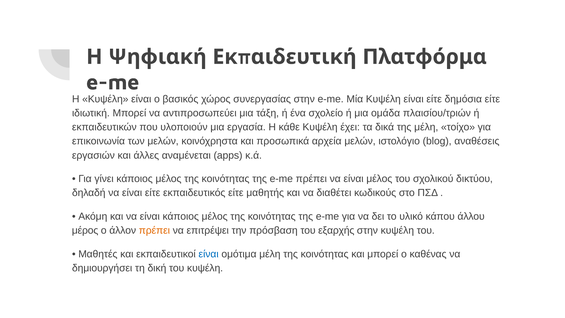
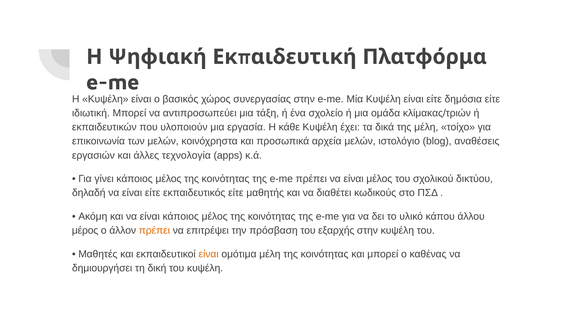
πλαισίου/τριών: πλαισίου/τριών -> κλίμακας/τριών
αναμένεται: αναμένεται -> τεχνολογία
είναι at (209, 254) colour: blue -> orange
